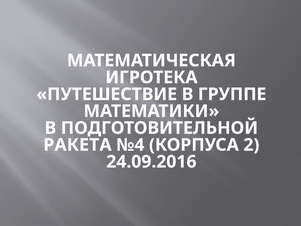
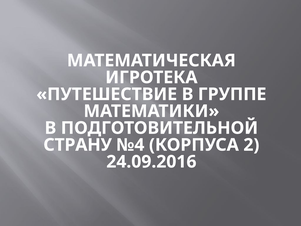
РАКЕТА: РАКЕТА -> СТРАНУ
